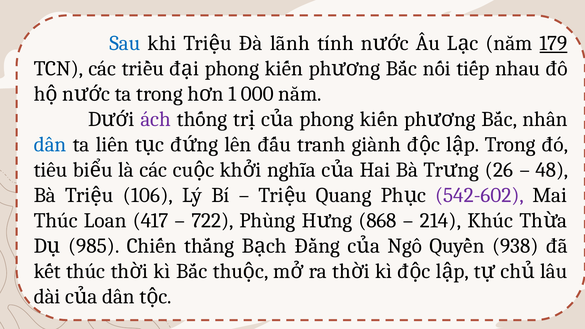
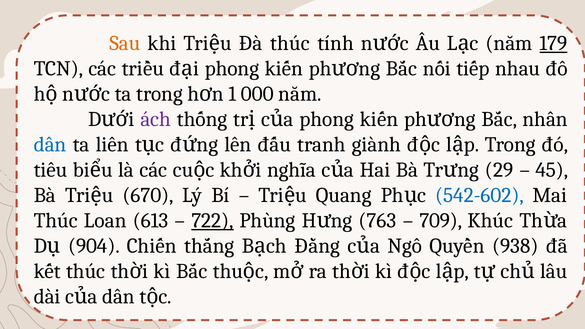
Sau colour: blue -> orange
Đà lãnh: lãnh -> thúc
26: 26 -> 29
48: 48 -> 45
106: 106 -> 670
542-602 colour: purple -> blue
417: 417 -> 613
722 underline: none -> present
868: 868 -> 763
214: 214 -> 709
985: 985 -> 904
